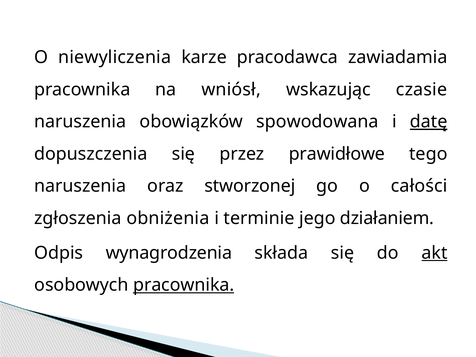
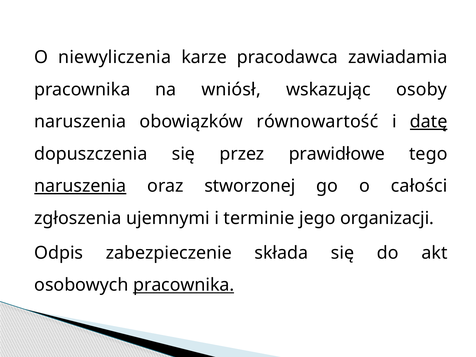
czasie: czasie -> osoby
spowodowana: spowodowana -> równowartość
naruszenia at (80, 186) underline: none -> present
obniżenia: obniżenia -> ujemnymi
działaniem: działaniem -> organizacji
wynagrodzenia: wynagrodzenia -> zabezpieczenie
akt underline: present -> none
